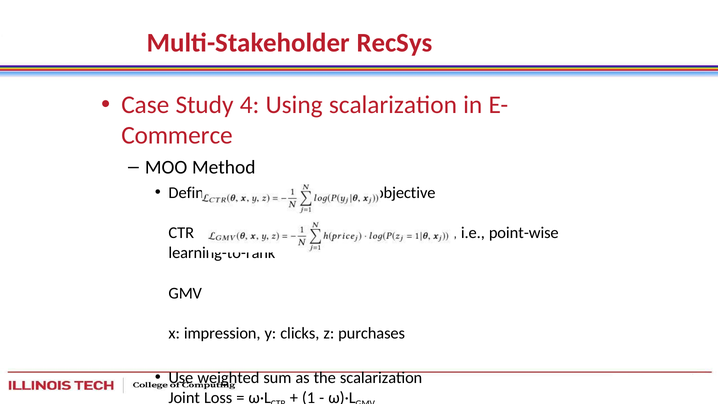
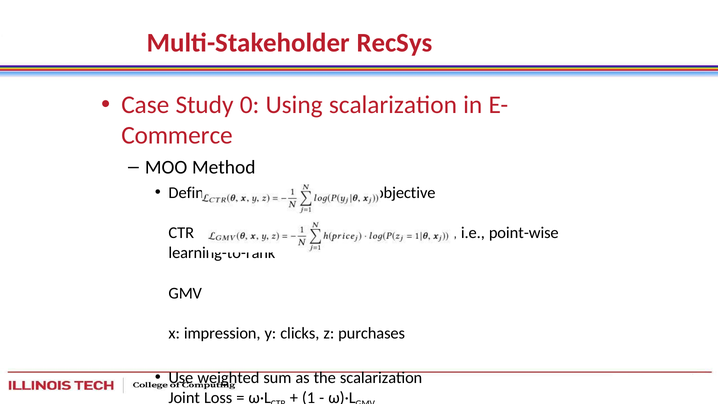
4: 4 -> 0
